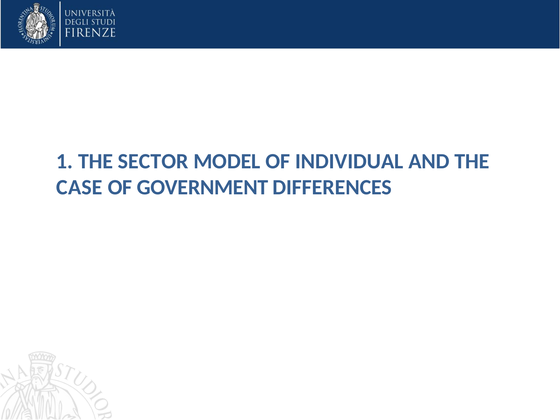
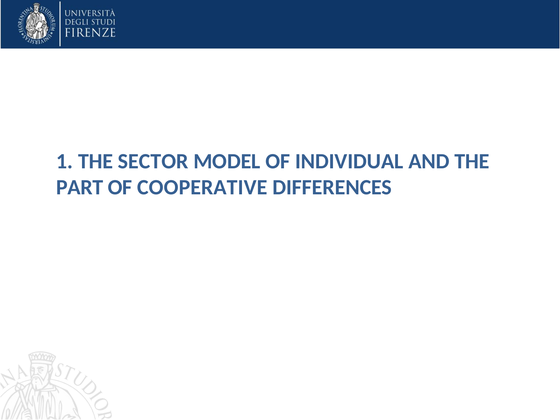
CASE: CASE -> PART
GOVERNMENT: GOVERNMENT -> COOPERATIVE
